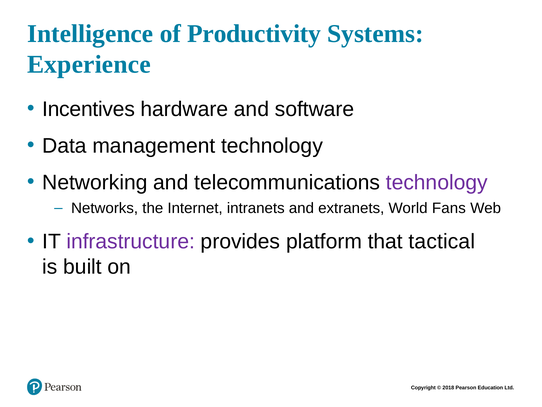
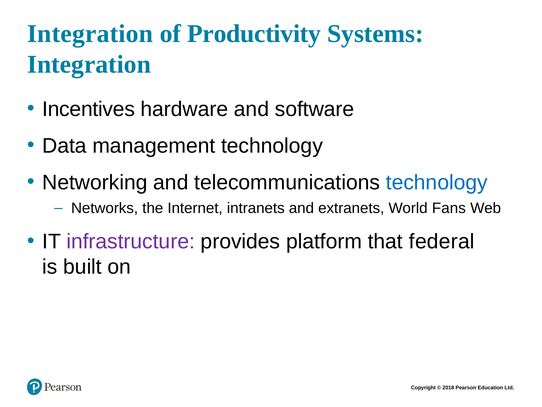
Intelligence at (90, 34): Intelligence -> Integration
Experience at (89, 64): Experience -> Integration
technology at (437, 182) colour: purple -> blue
tactical: tactical -> federal
